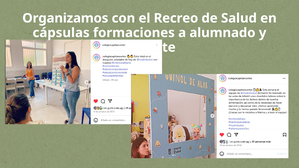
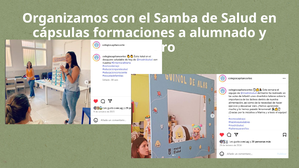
Recreo: Recreo -> Samba
durante: durante -> nuestro
